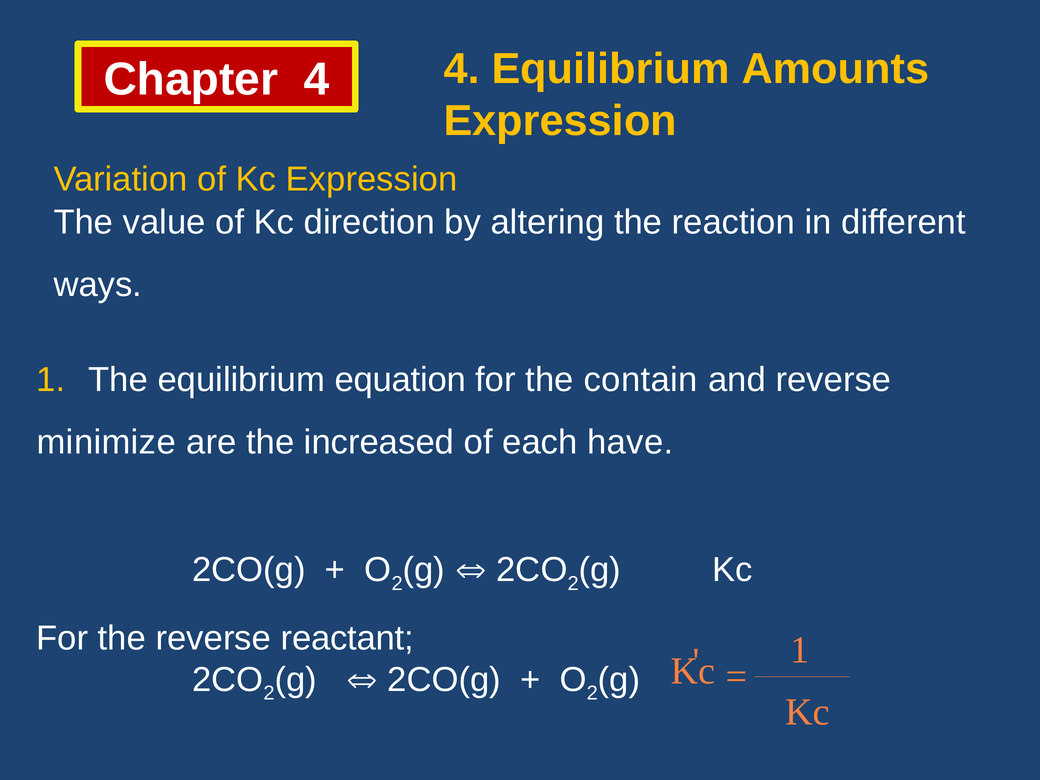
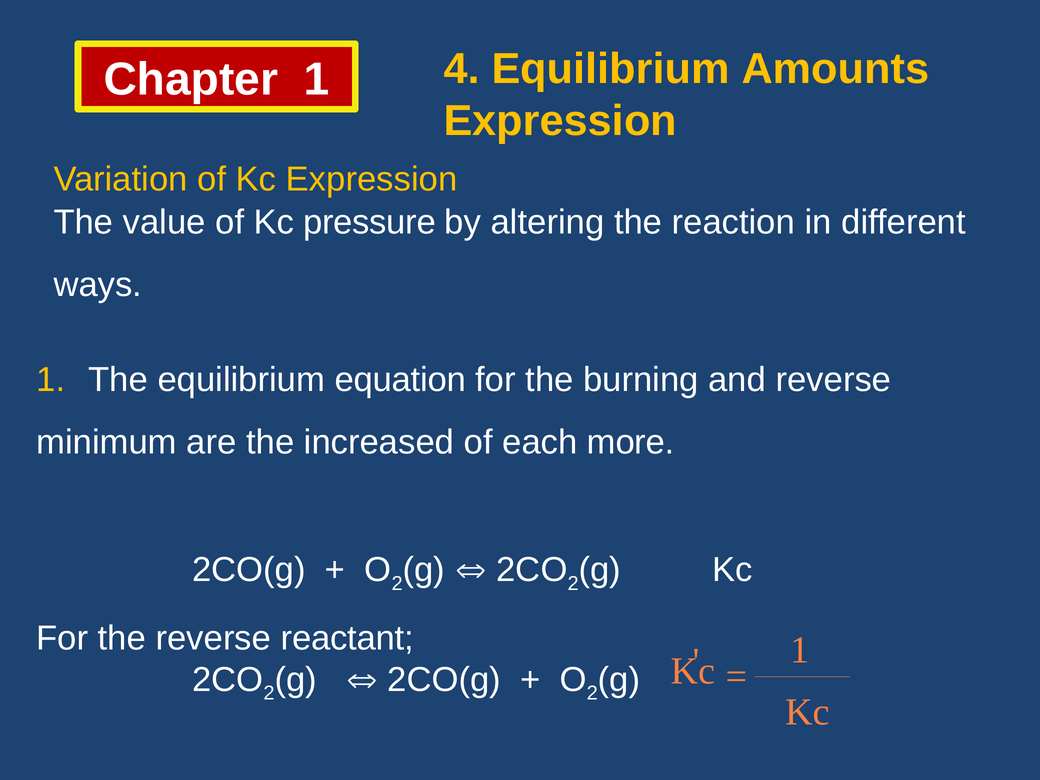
Chapter 4: 4 -> 1
direction: direction -> pressure
contain: contain -> burning
minimize: minimize -> minimum
have: have -> more
